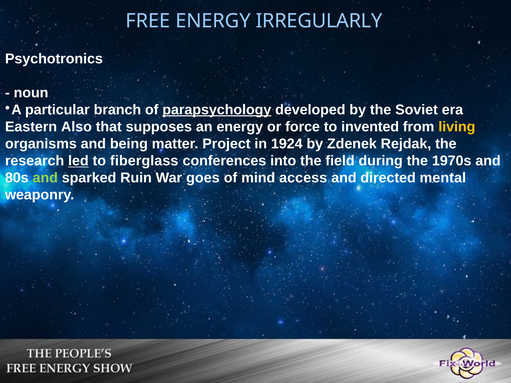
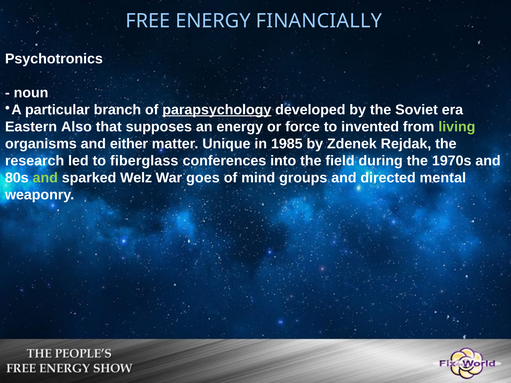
IRREGULARLY: IRREGULARLY -> FINANCIALLY
living colour: yellow -> light green
being: being -> either
Project: Project -> Unique
1924: 1924 -> 1985
led underline: present -> none
Ruin: Ruin -> Welz
access: access -> groups
